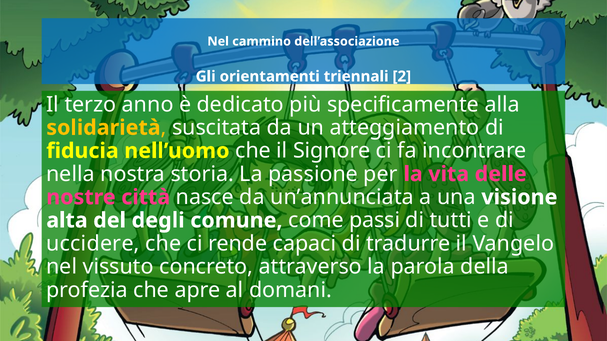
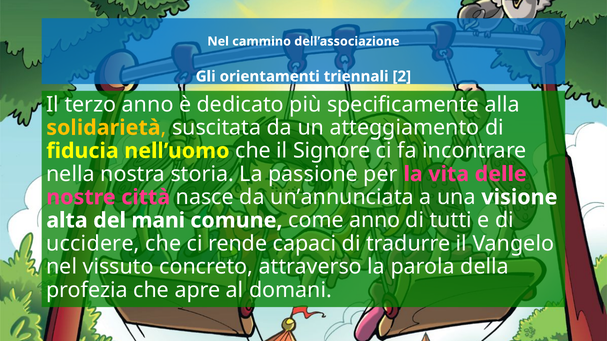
degli: degli -> mani
come passi: passi -> anno
